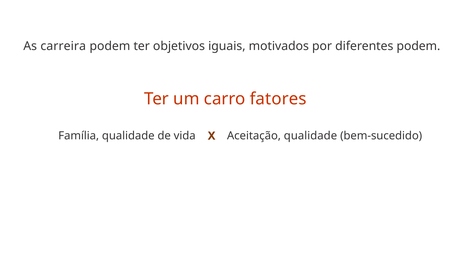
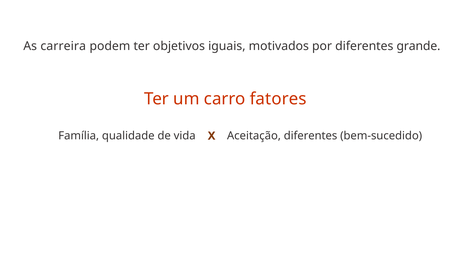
diferentes podem: podem -> grande
Aceitação qualidade: qualidade -> diferentes
